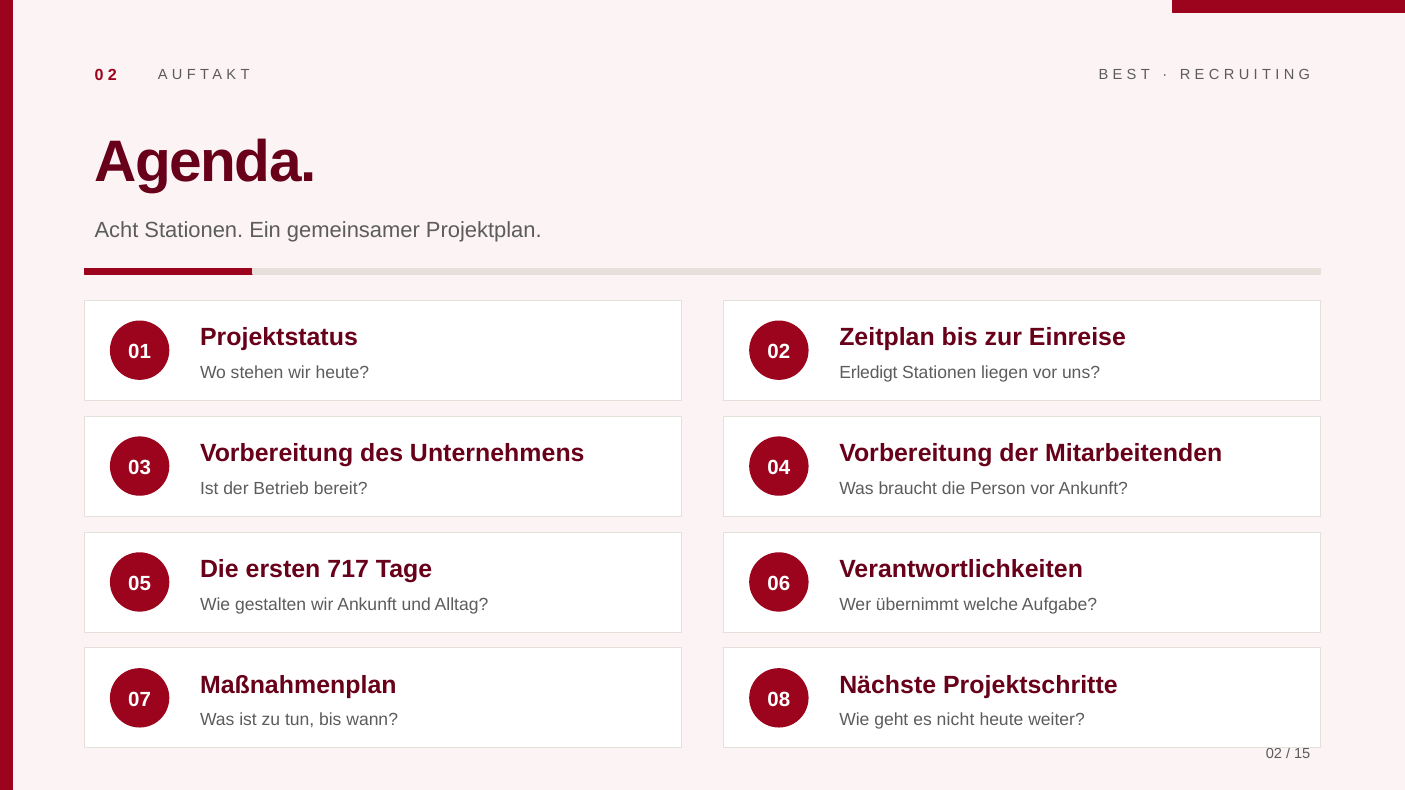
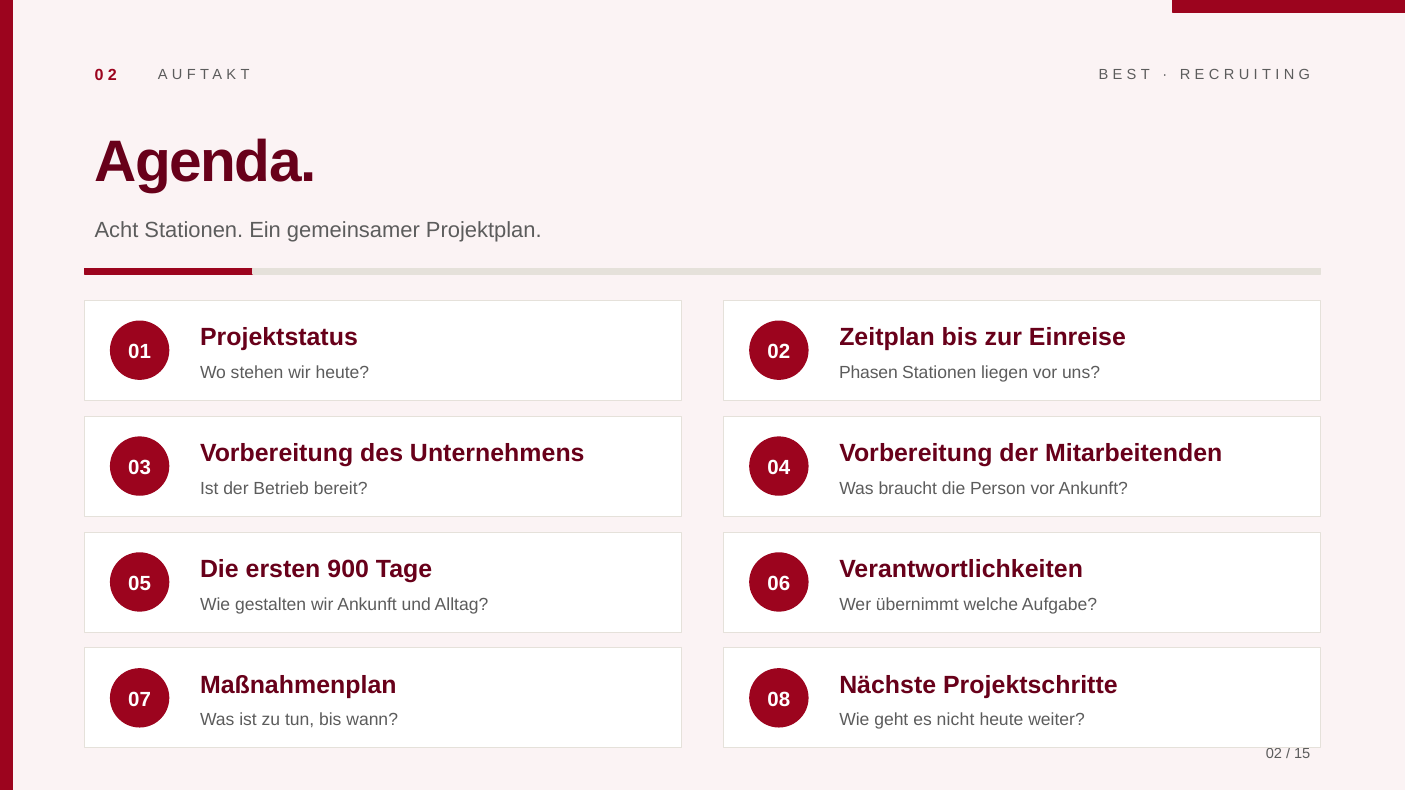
Erledigt: Erledigt -> Phasen
717: 717 -> 900
